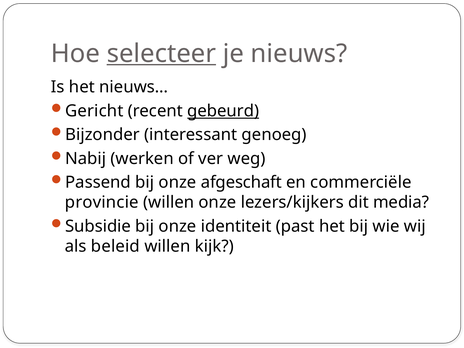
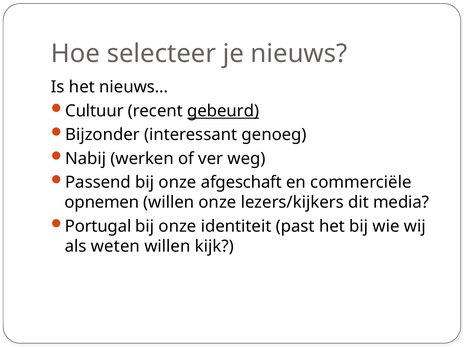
selecteer underline: present -> none
Gericht: Gericht -> Cultuur
provincie: provincie -> opnemen
Subsidie: Subsidie -> Portugal
beleid: beleid -> weten
